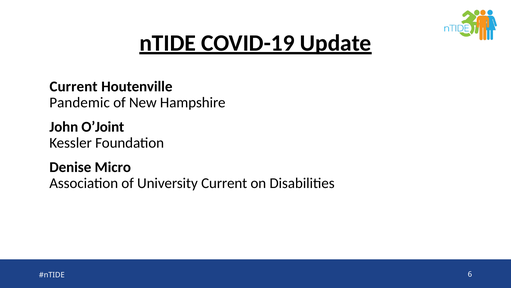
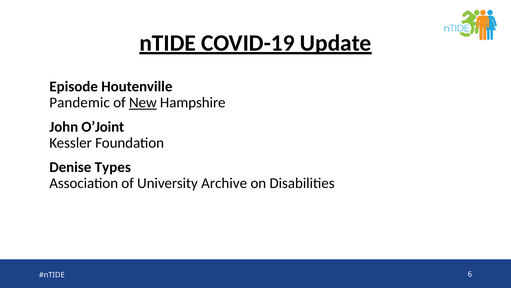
Current at (74, 86): Current -> Episode
New underline: none -> present
Micro: Micro -> Types
University Current: Current -> Archive
